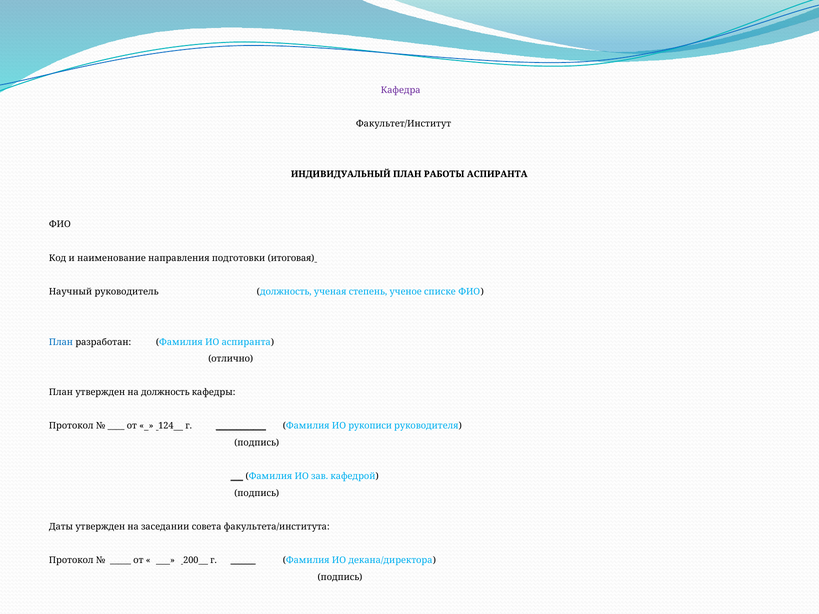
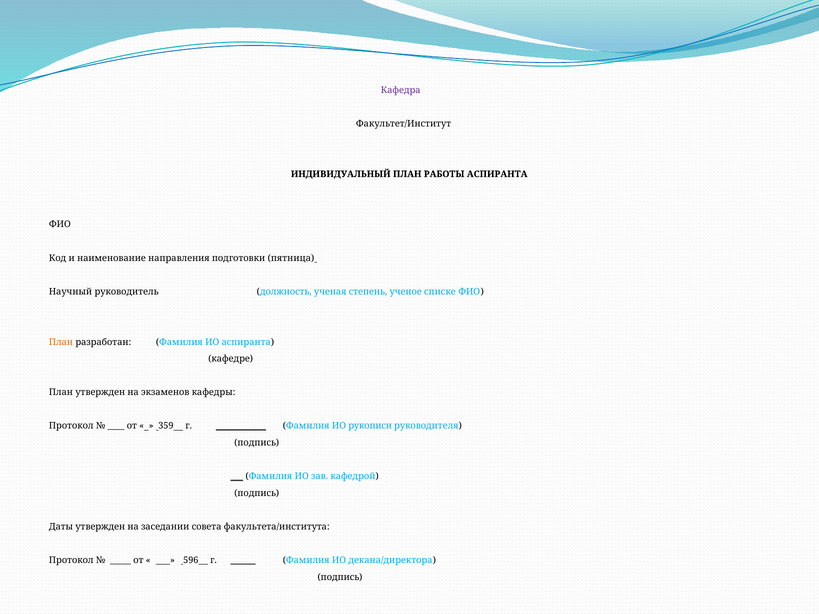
итоговая: итоговая -> пятница
План at (61, 342) colour: blue -> orange
отлично: отлично -> кафедре
на должность: должность -> экзаменов
124: 124 -> 359
200: 200 -> 596
